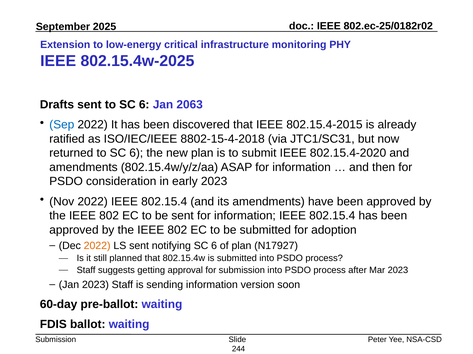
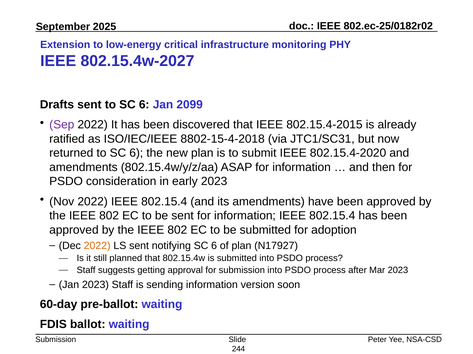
802.15.4w-2025: 802.15.4w-2025 -> 802.15.4w-2027
2063: 2063 -> 2099
Sep colour: blue -> purple
